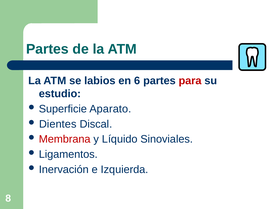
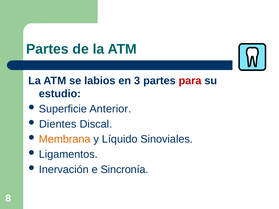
6: 6 -> 3
Aparato: Aparato -> Anterior
Membrana colour: red -> orange
Izquierda: Izquierda -> Sincronía
